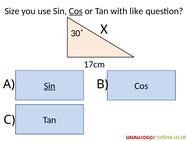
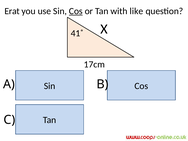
Size: Size -> Erat
30˚: 30˚ -> 41˚
Sin at (50, 86) underline: present -> none
